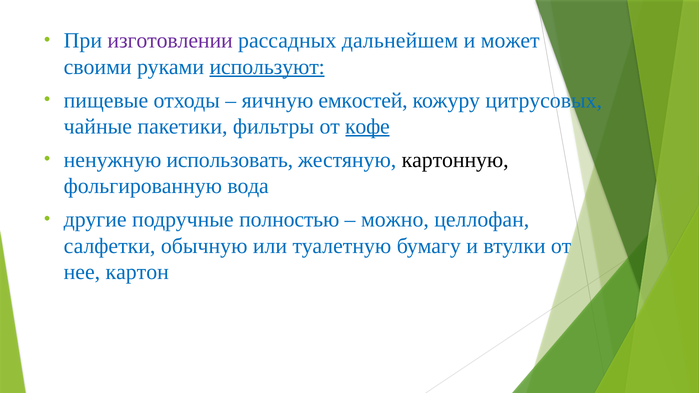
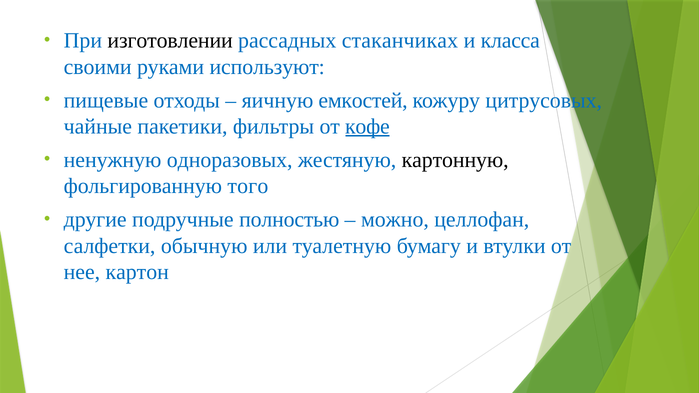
изготовлении colour: purple -> black
дальнейшем: дальнейшем -> стаканчиках
может: может -> класса
используют underline: present -> none
использовать: использовать -> одноразовых
вода: вода -> того
